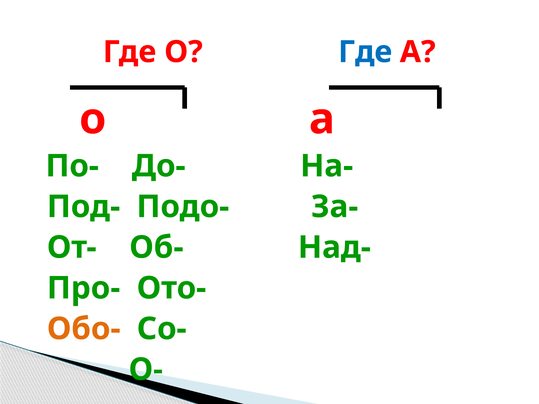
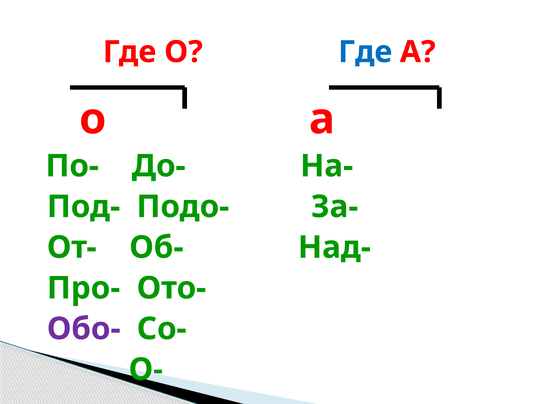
Обо- colour: orange -> purple
